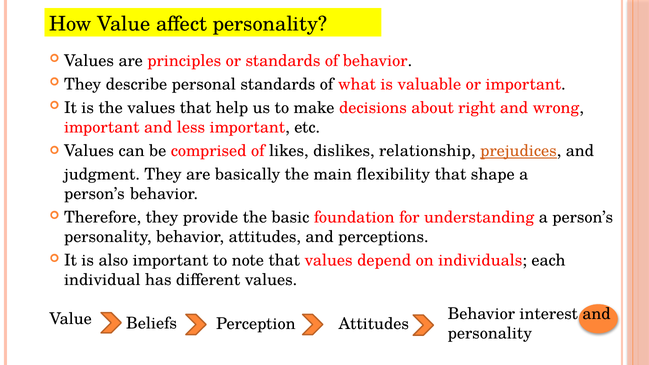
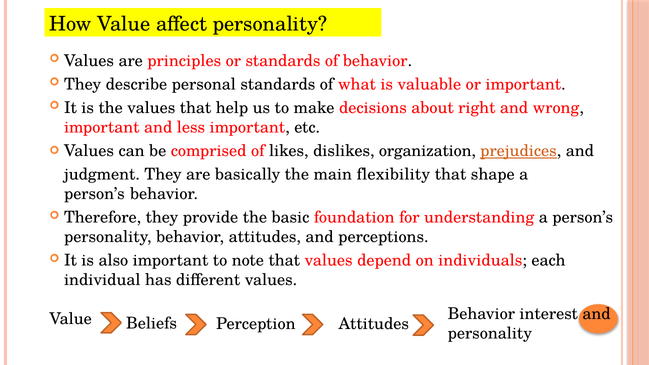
relationship: relationship -> organization
